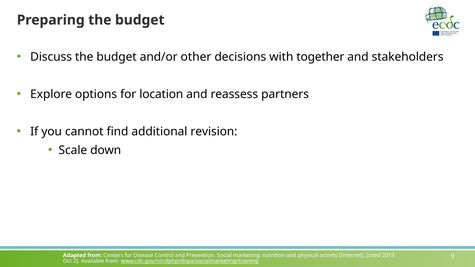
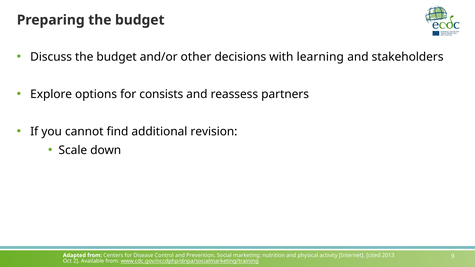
together: together -> learning
location: location -> consists
